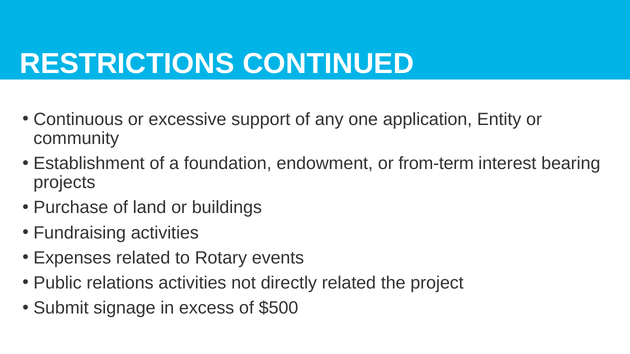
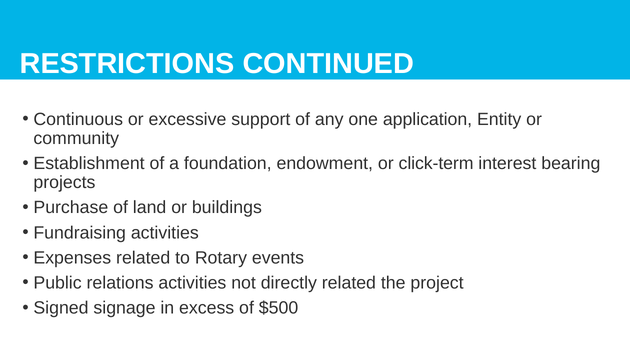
from-term: from-term -> click-term
Submit: Submit -> Signed
